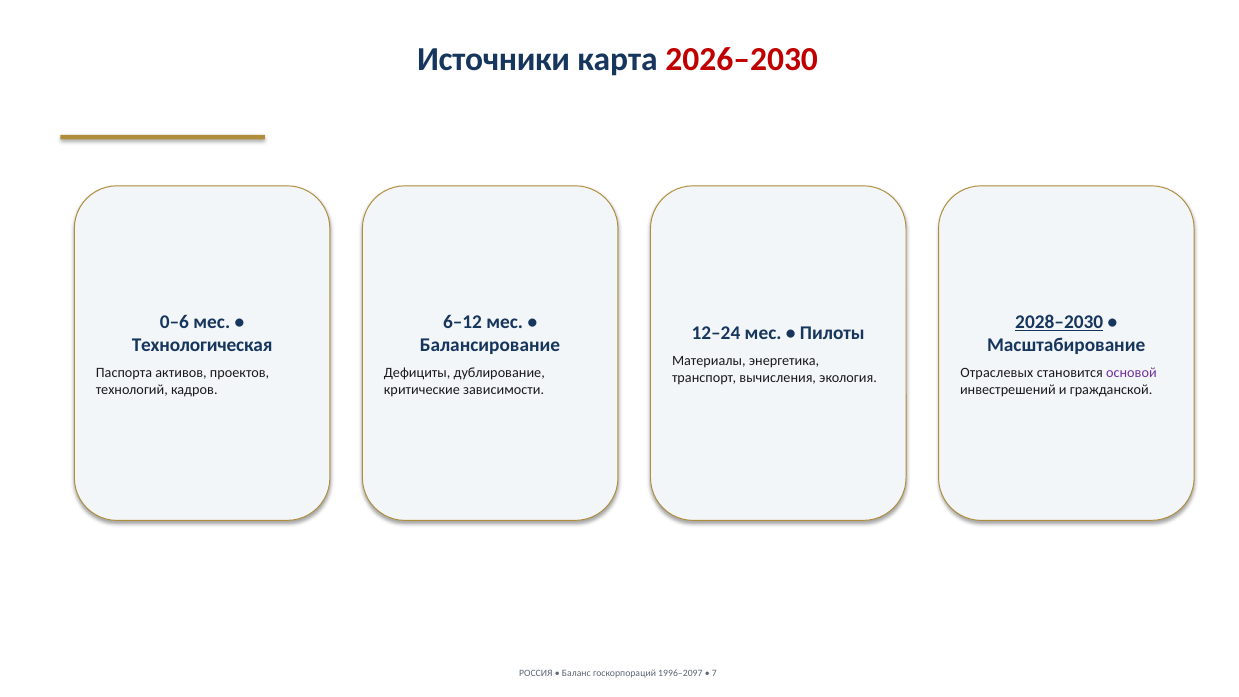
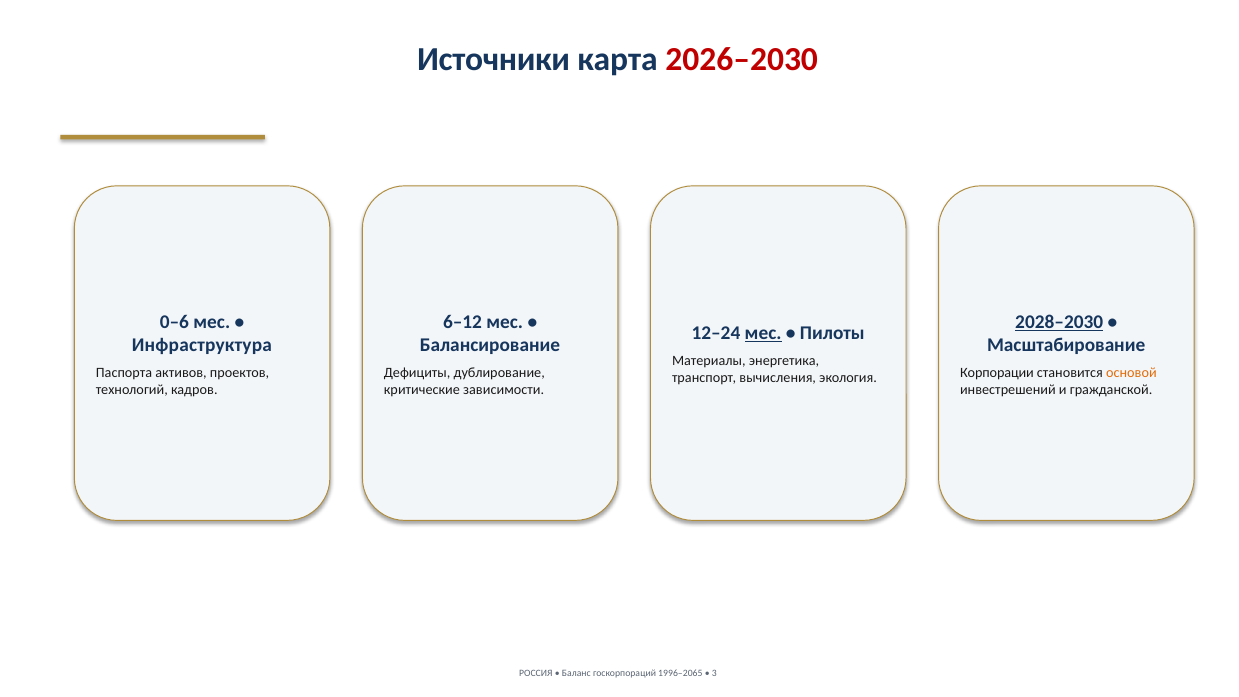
мес at (763, 333) underline: none -> present
Технологическая: Технологическая -> Инфраструктура
Отраслевых: Отраслевых -> Корпорации
основой colour: purple -> orange
1996–2097: 1996–2097 -> 1996–2065
7: 7 -> 3
